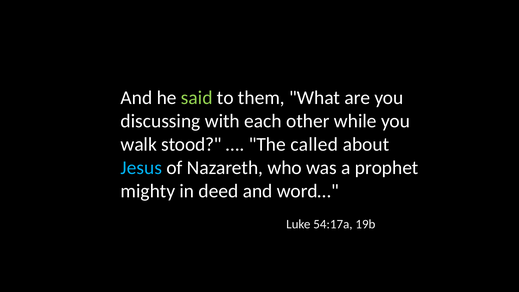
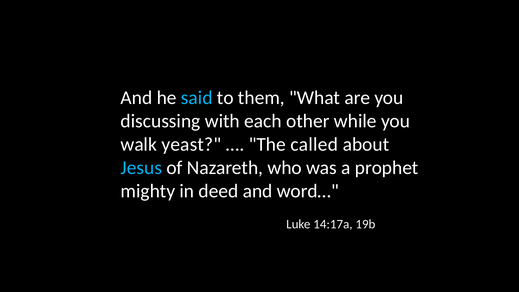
said colour: light green -> light blue
stood: stood -> yeast
54:17a: 54:17a -> 14:17a
